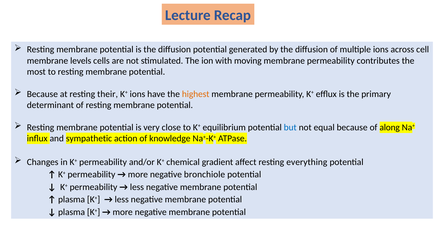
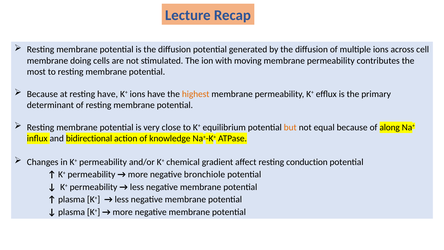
levels: levels -> doing
resting their: their -> have
but colour: blue -> orange
sympathetic: sympathetic -> bidirectional
everything: everything -> conduction
